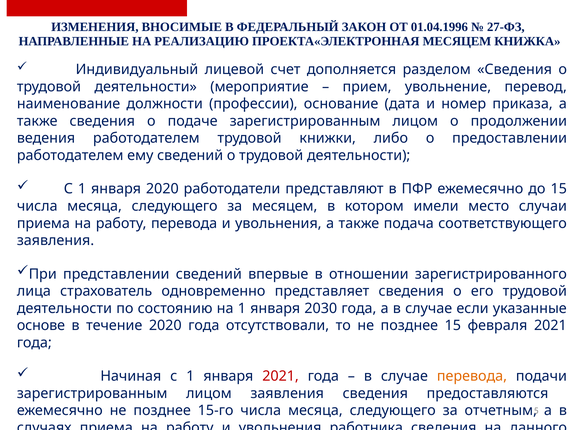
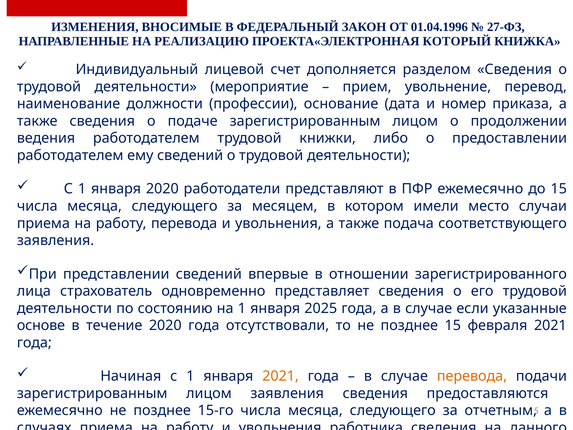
ПРОЕКТА«ЭЛЕКТРОННАЯ МЕСЯЦЕМ: МЕСЯЦЕМ -> КОТОРЫЙ
2030: 2030 -> 2025
2021 at (281, 376) colour: red -> orange
